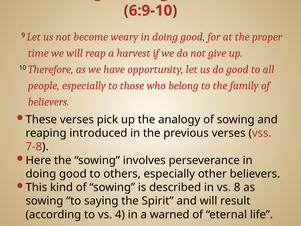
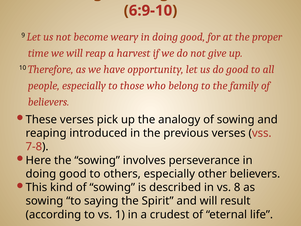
4: 4 -> 1
warned: warned -> crudest
